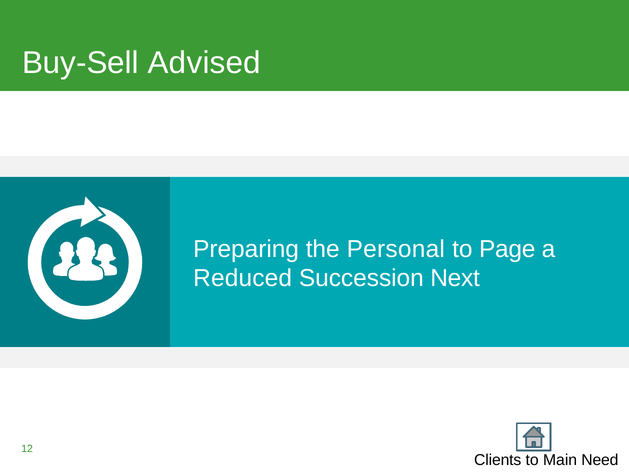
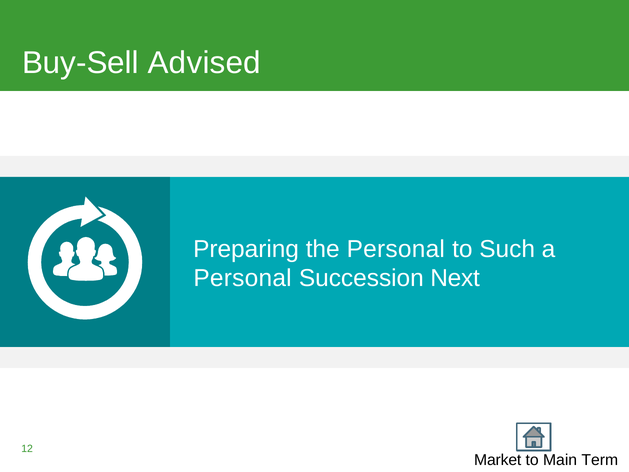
Page: Page -> Such
Reduced at (243, 278): Reduced -> Personal
Clients: Clients -> Market
Need: Need -> Term
